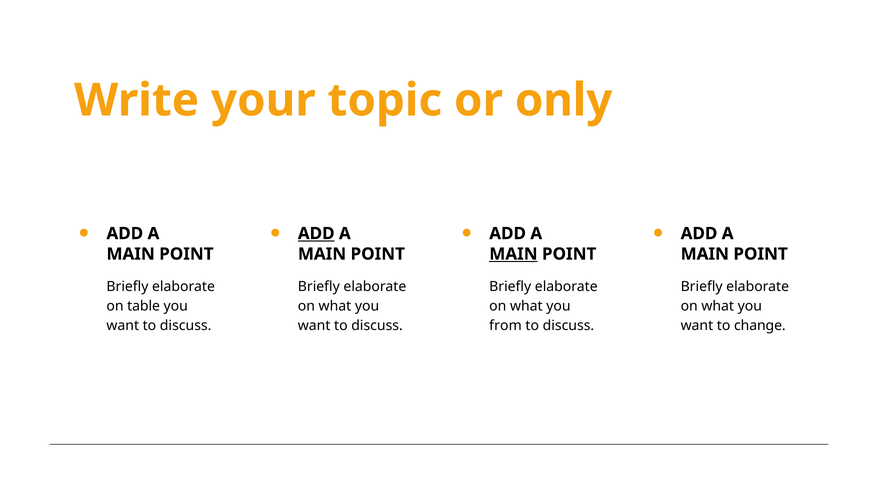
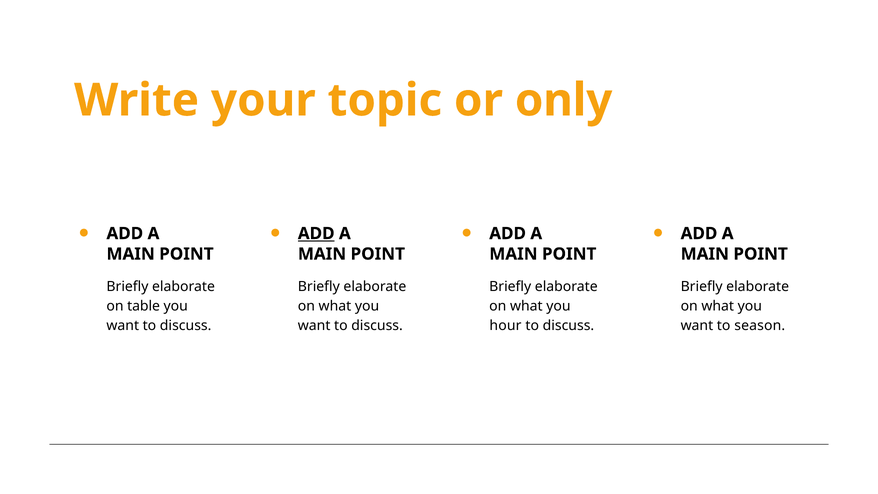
MAIN at (513, 254) underline: present -> none
from: from -> hour
change: change -> season
